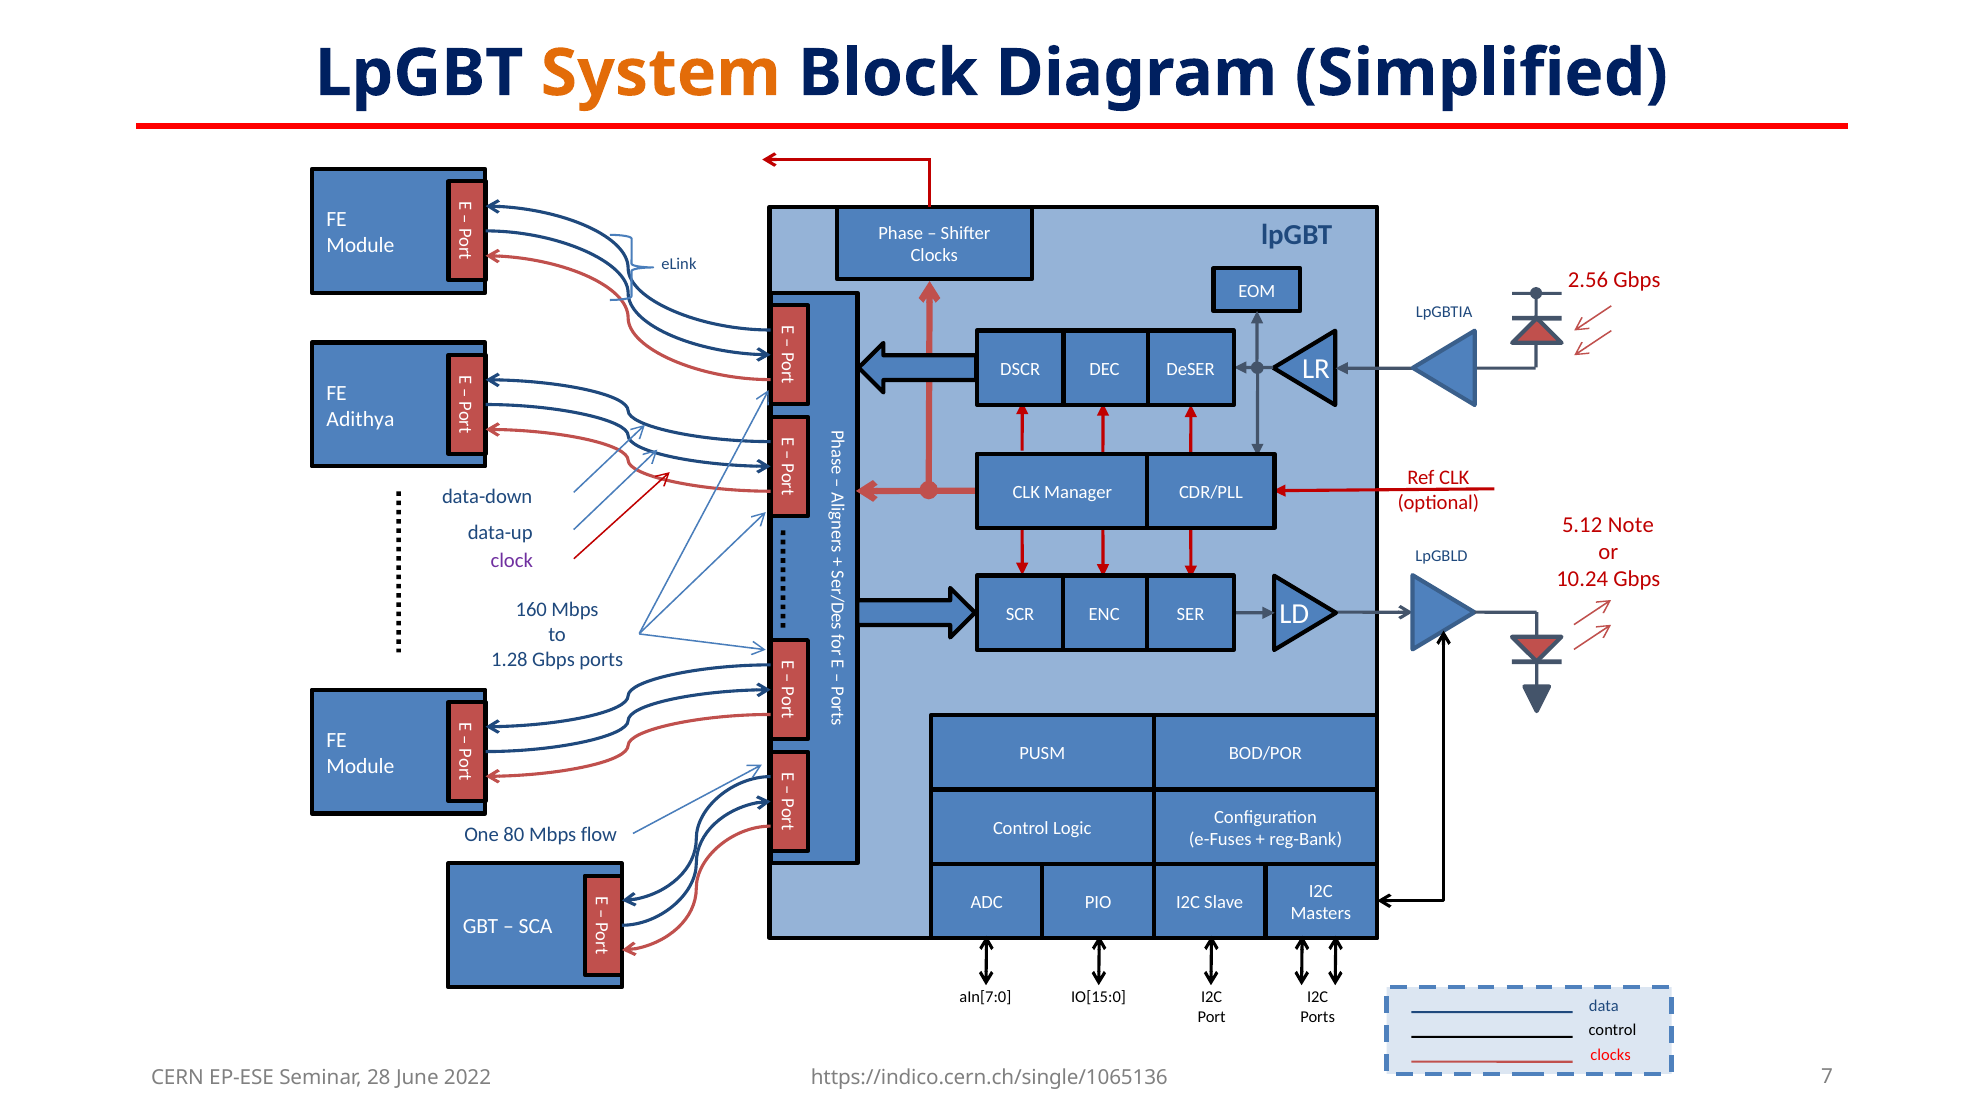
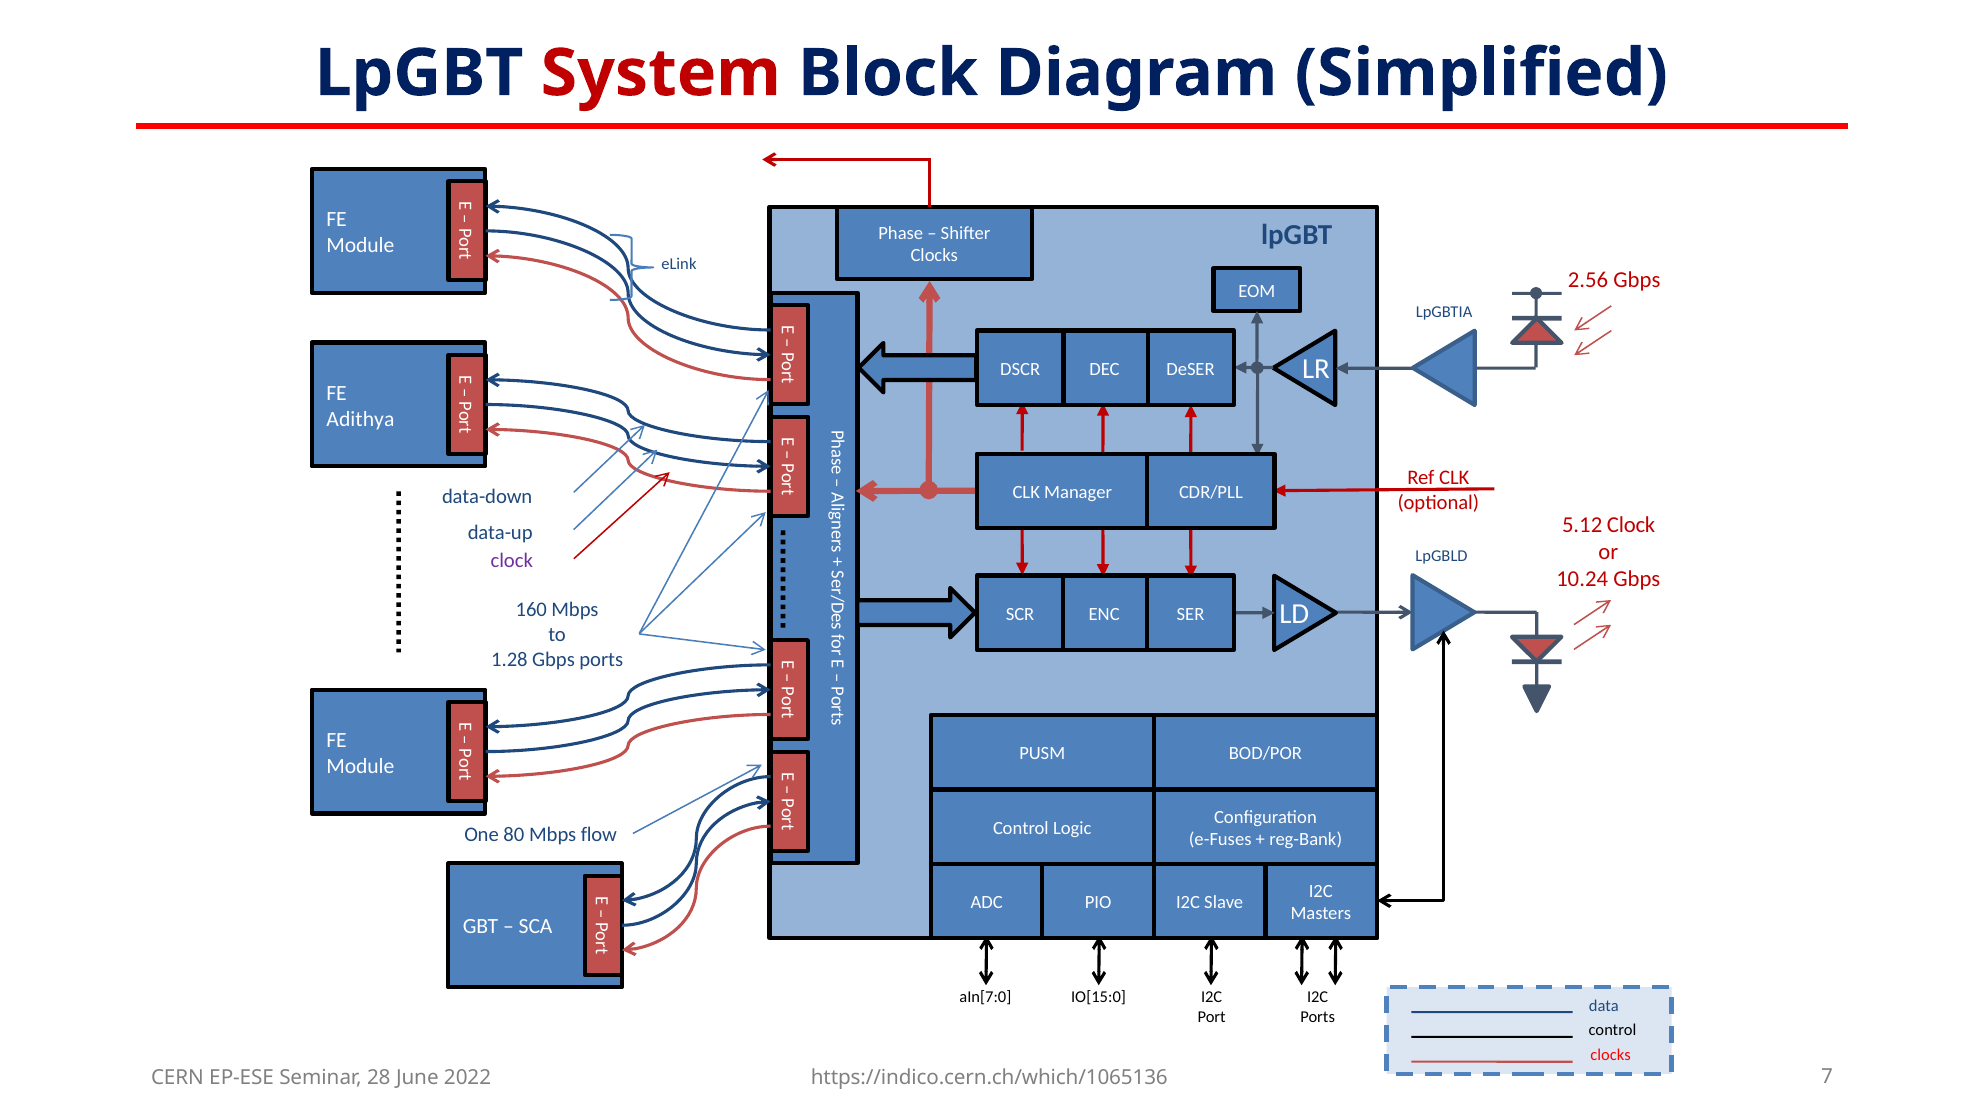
System colour: orange -> red
5.12 Note: Note -> Clock
https://indico.cern.ch/single/1065136: https://indico.cern.ch/single/1065136 -> https://indico.cern.ch/which/1065136
